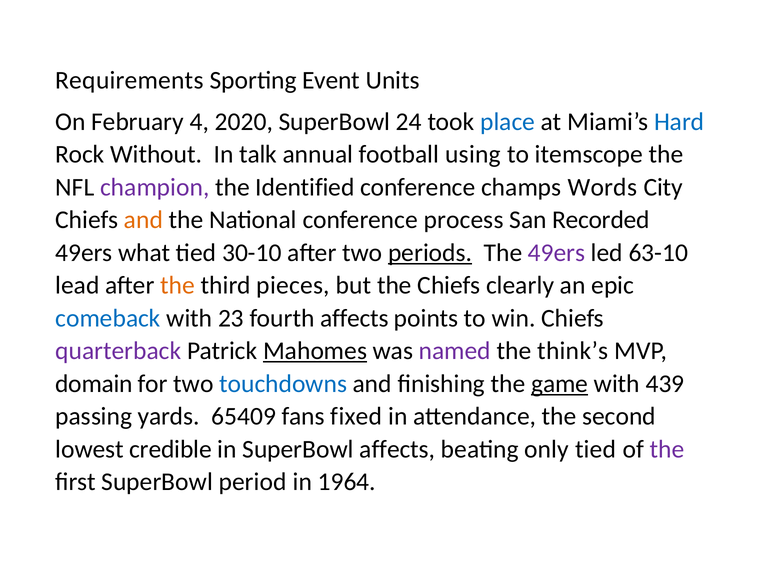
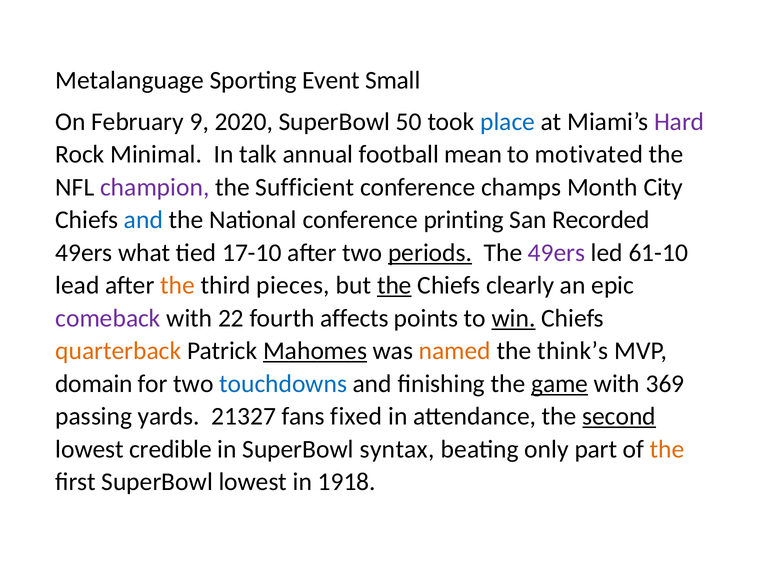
Requirements: Requirements -> Metalanguage
Units: Units -> Small
4: 4 -> 9
24: 24 -> 50
Hard colour: blue -> purple
Without: Without -> Minimal
using: using -> mean
itemscope: itemscope -> motivated
Identified: Identified -> Sufficient
Words: Words -> Month
and at (143, 220) colour: orange -> blue
process: process -> printing
30-10: 30-10 -> 17-10
63-10: 63-10 -> 61-10
the at (394, 286) underline: none -> present
comeback colour: blue -> purple
23: 23 -> 22
win underline: none -> present
quarterback colour: purple -> orange
named colour: purple -> orange
439: 439 -> 369
65409: 65409 -> 21327
second underline: none -> present
SuperBowl affects: affects -> syntax
only tied: tied -> part
the at (667, 450) colour: purple -> orange
SuperBowl period: period -> lowest
1964: 1964 -> 1918
